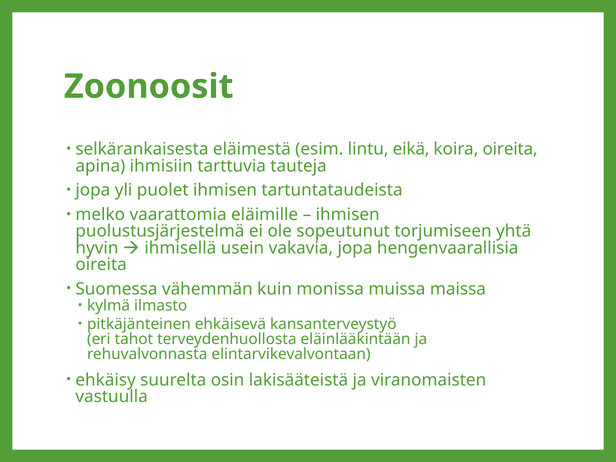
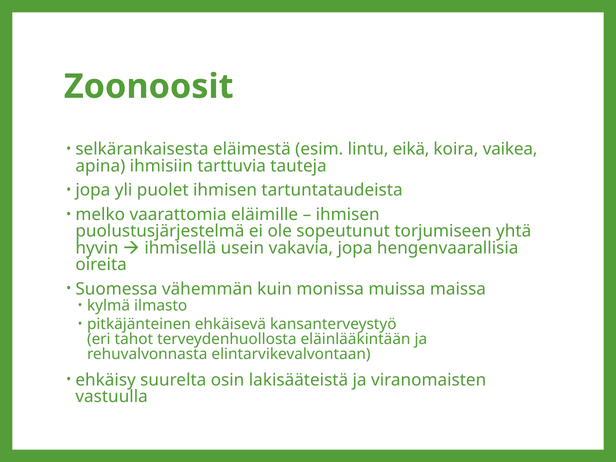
koira oireita: oireita -> vaikea
